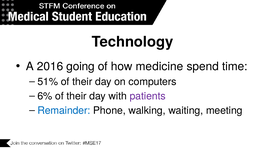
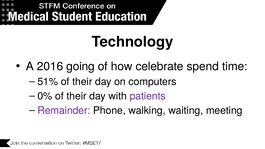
medicine: medicine -> celebrate
6%: 6% -> 0%
Remainder colour: blue -> purple
